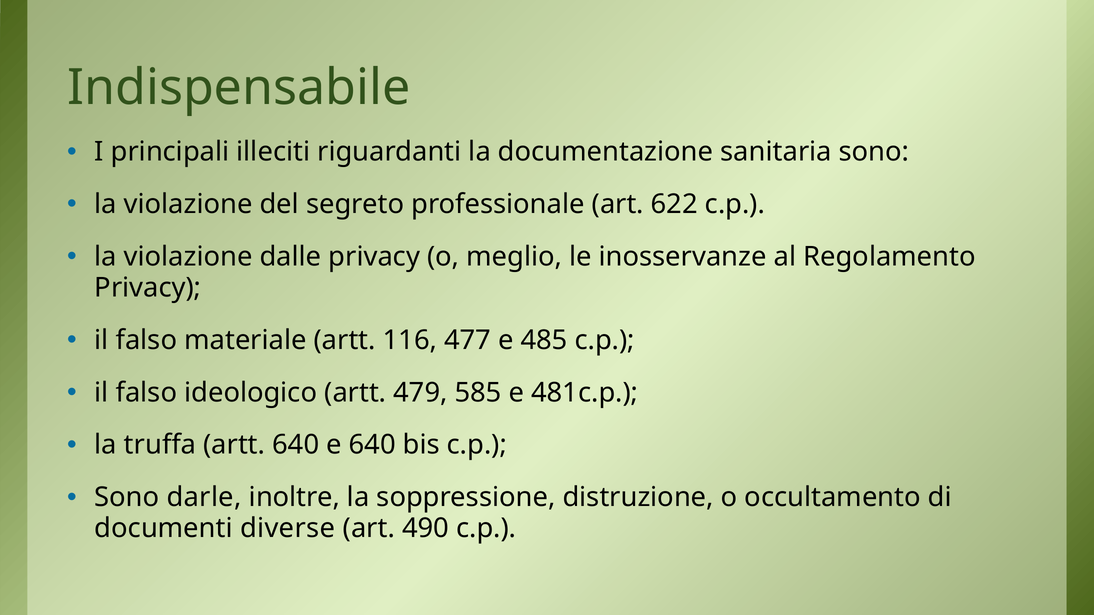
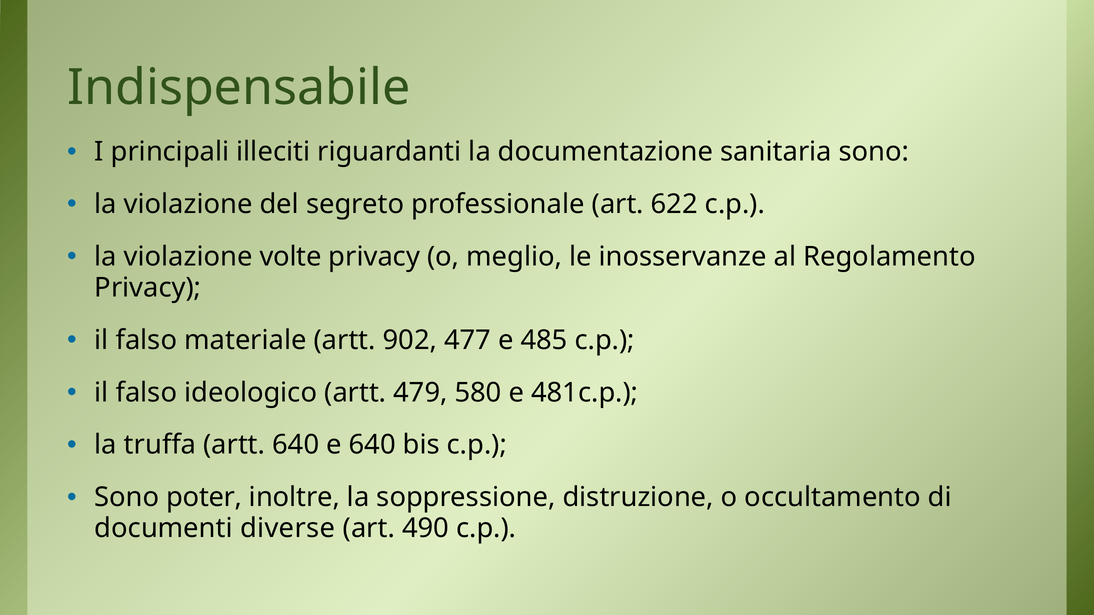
dalle: dalle -> volte
116: 116 -> 902
585: 585 -> 580
darle: darle -> poter
